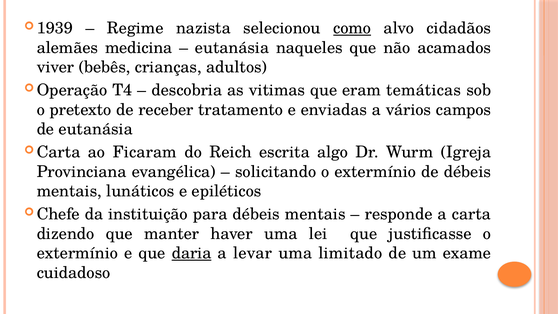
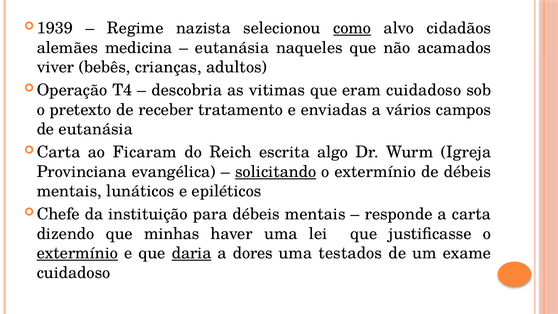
eram temáticas: temáticas -> cuidadoso
solicitando underline: none -> present
manter: manter -> minhas
extermínio at (77, 253) underline: none -> present
levar: levar -> dores
limitado: limitado -> testados
